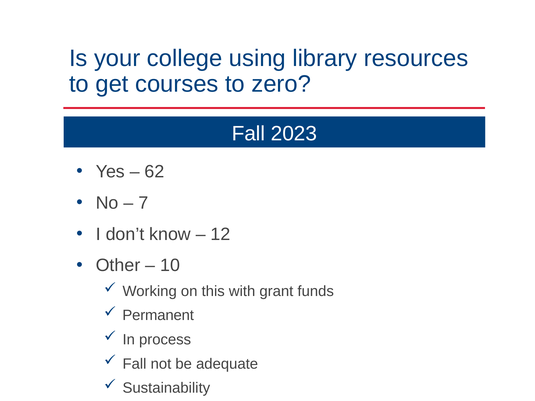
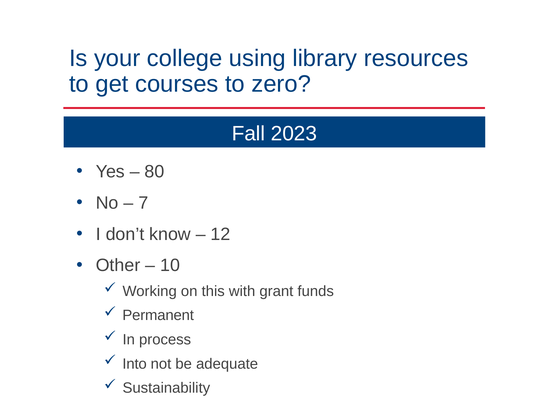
62: 62 -> 80
Fall at (135, 364): Fall -> Into
